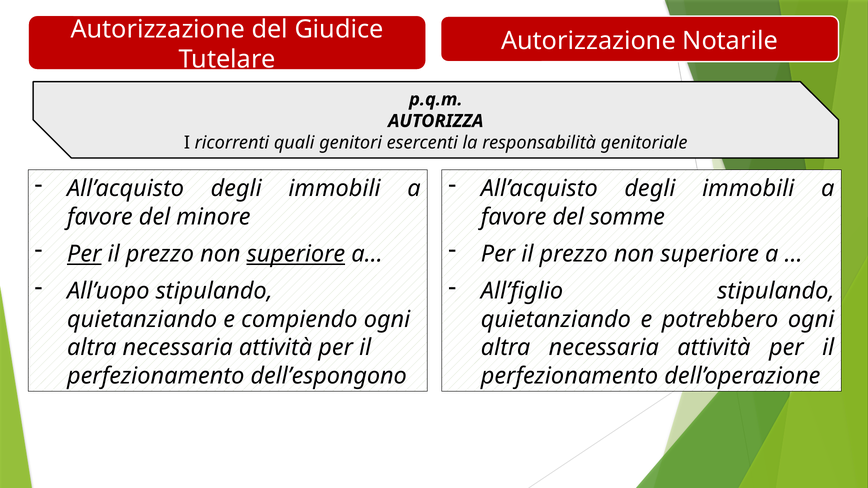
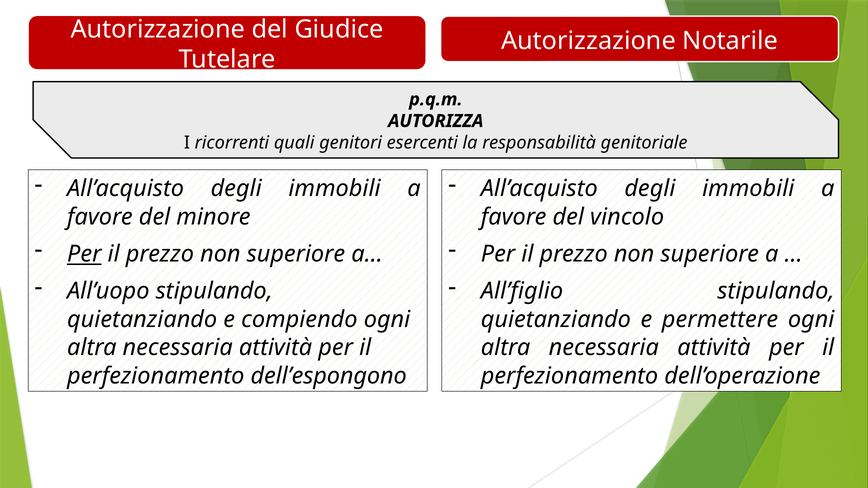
somme: somme -> vincolo
superiore at (296, 254) underline: present -> none
potrebbero: potrebbero -> permettere
